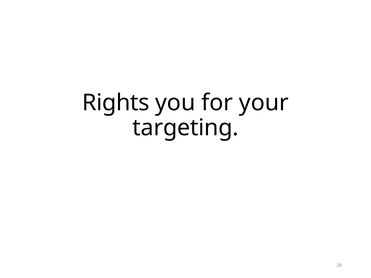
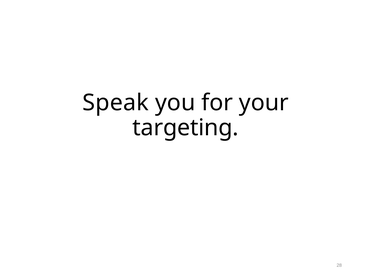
Rights: Rights -> Speak
